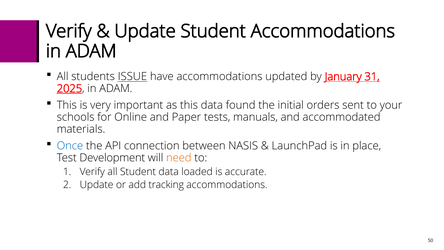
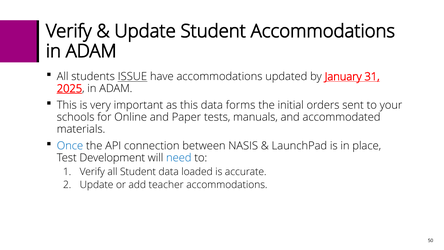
found: found -> forms
need colour: orange -> blue
tracking: tracking -> teacher
